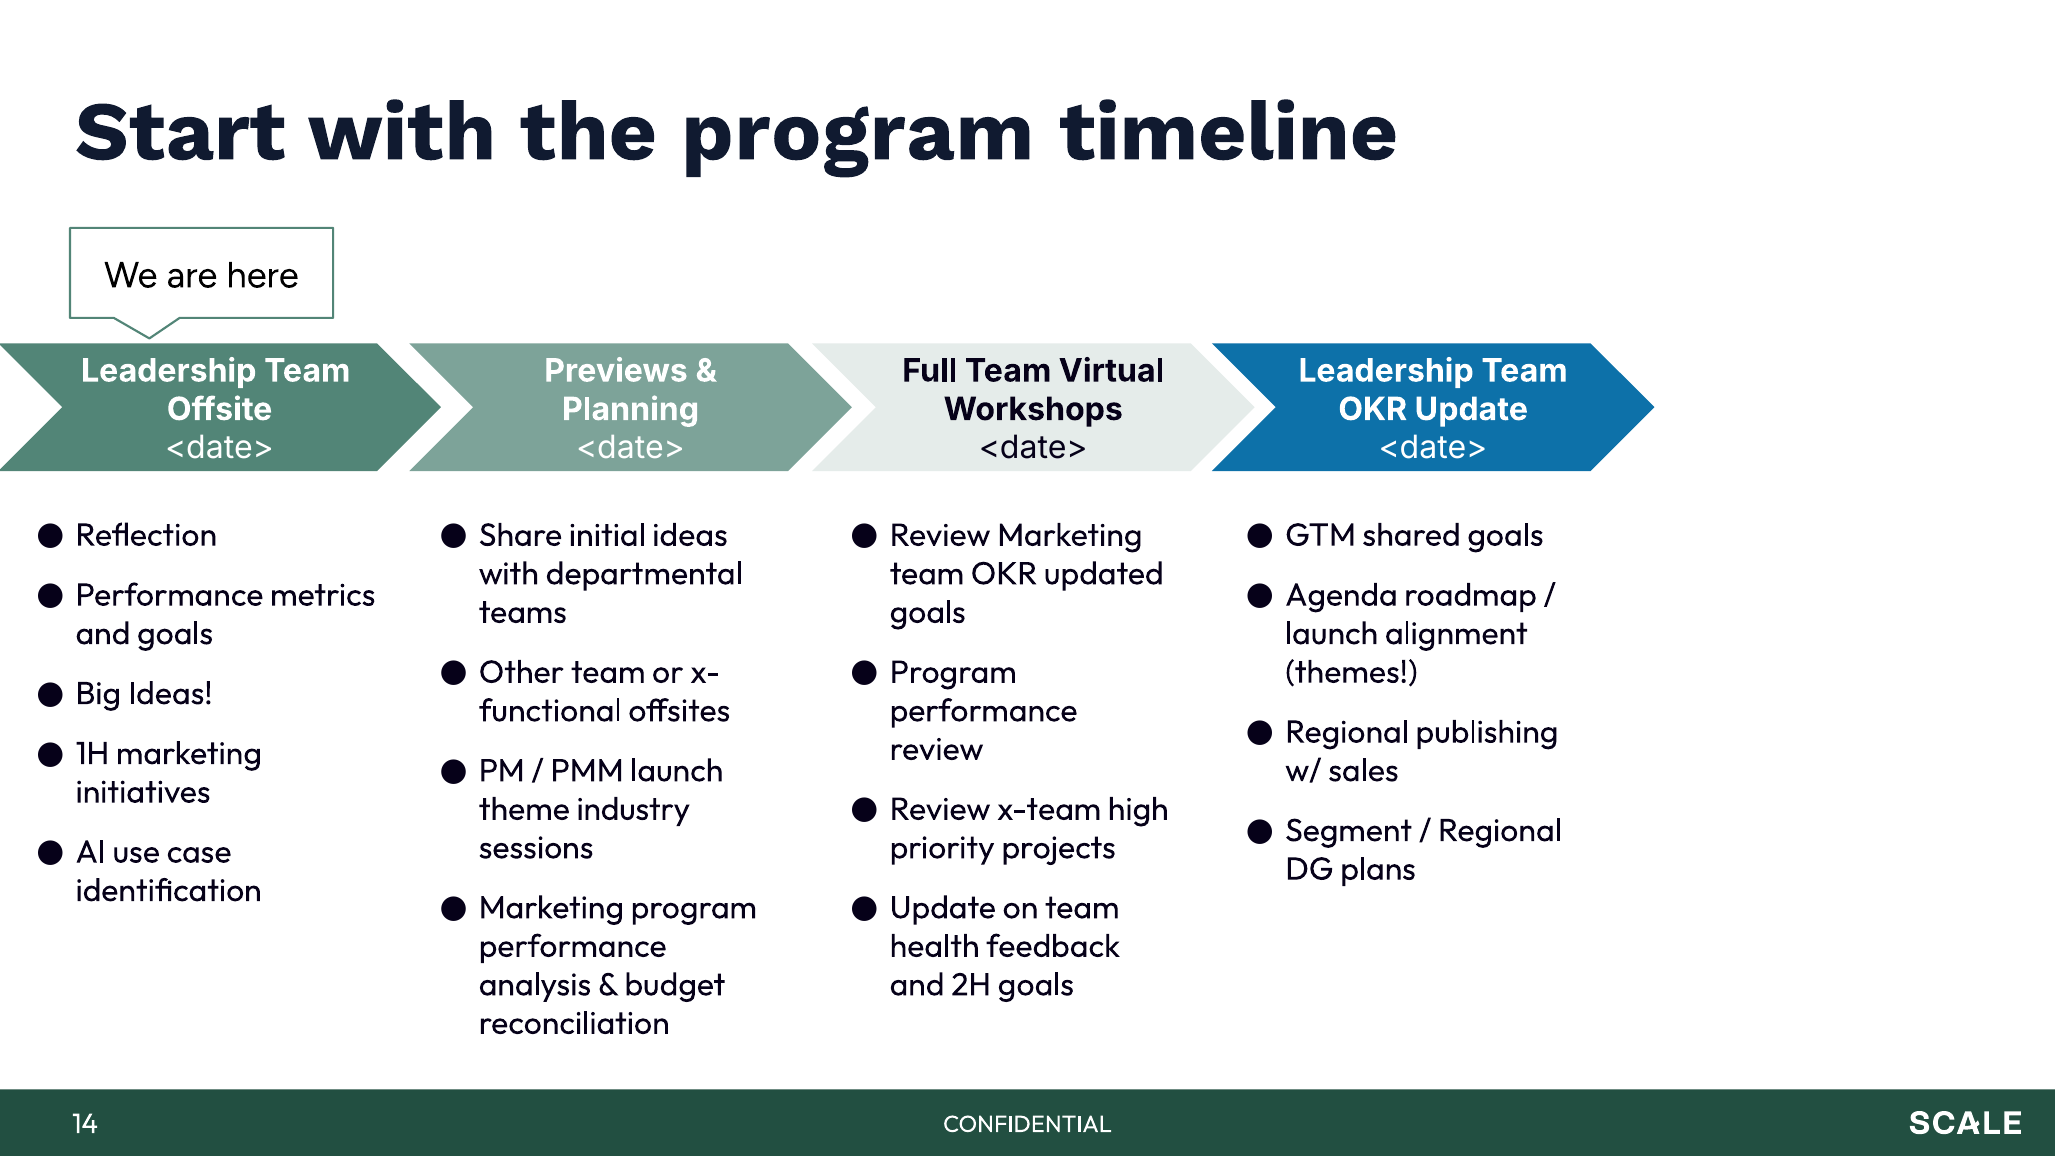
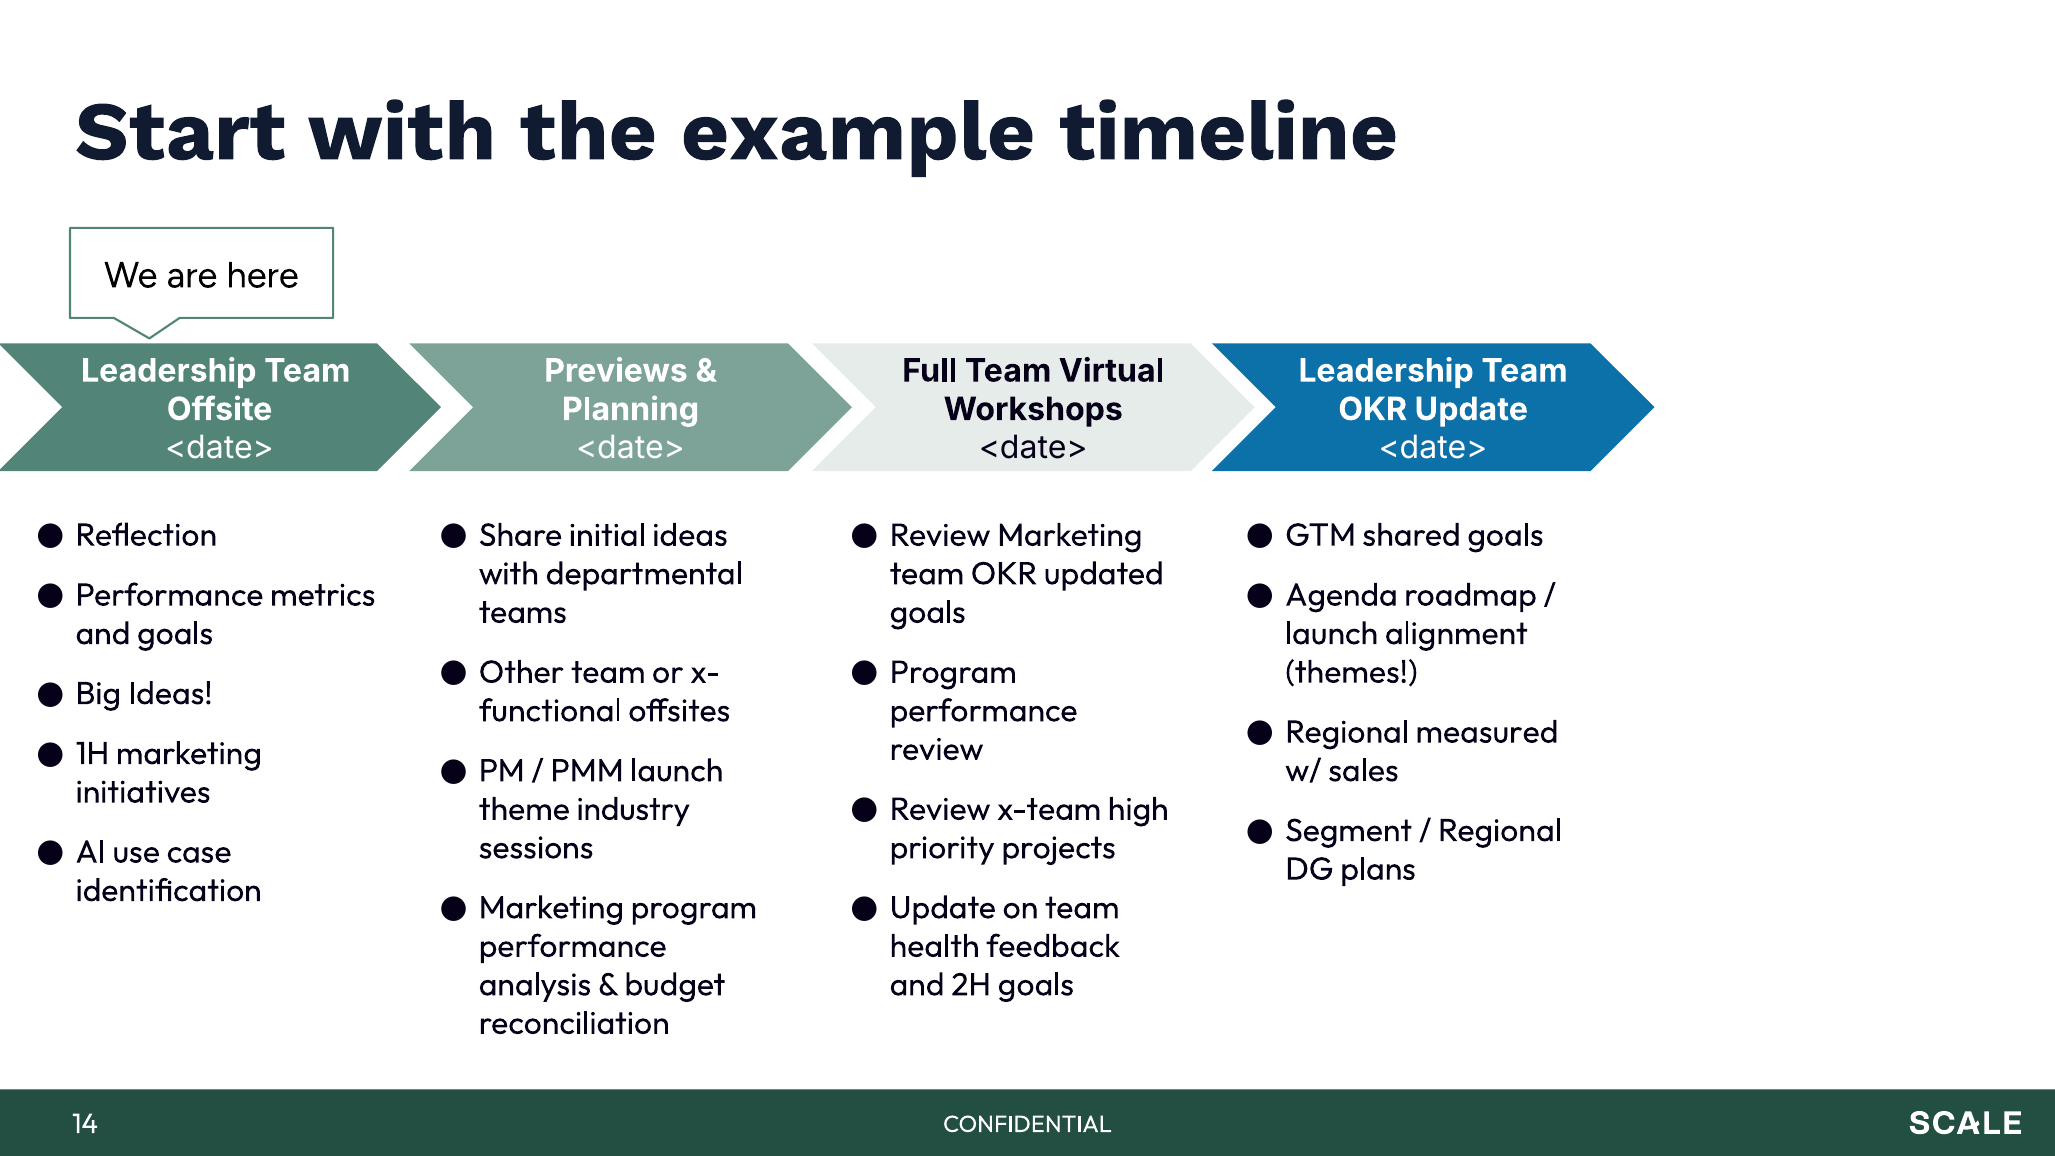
the program: program -> example
publishing: publishing -> measured
